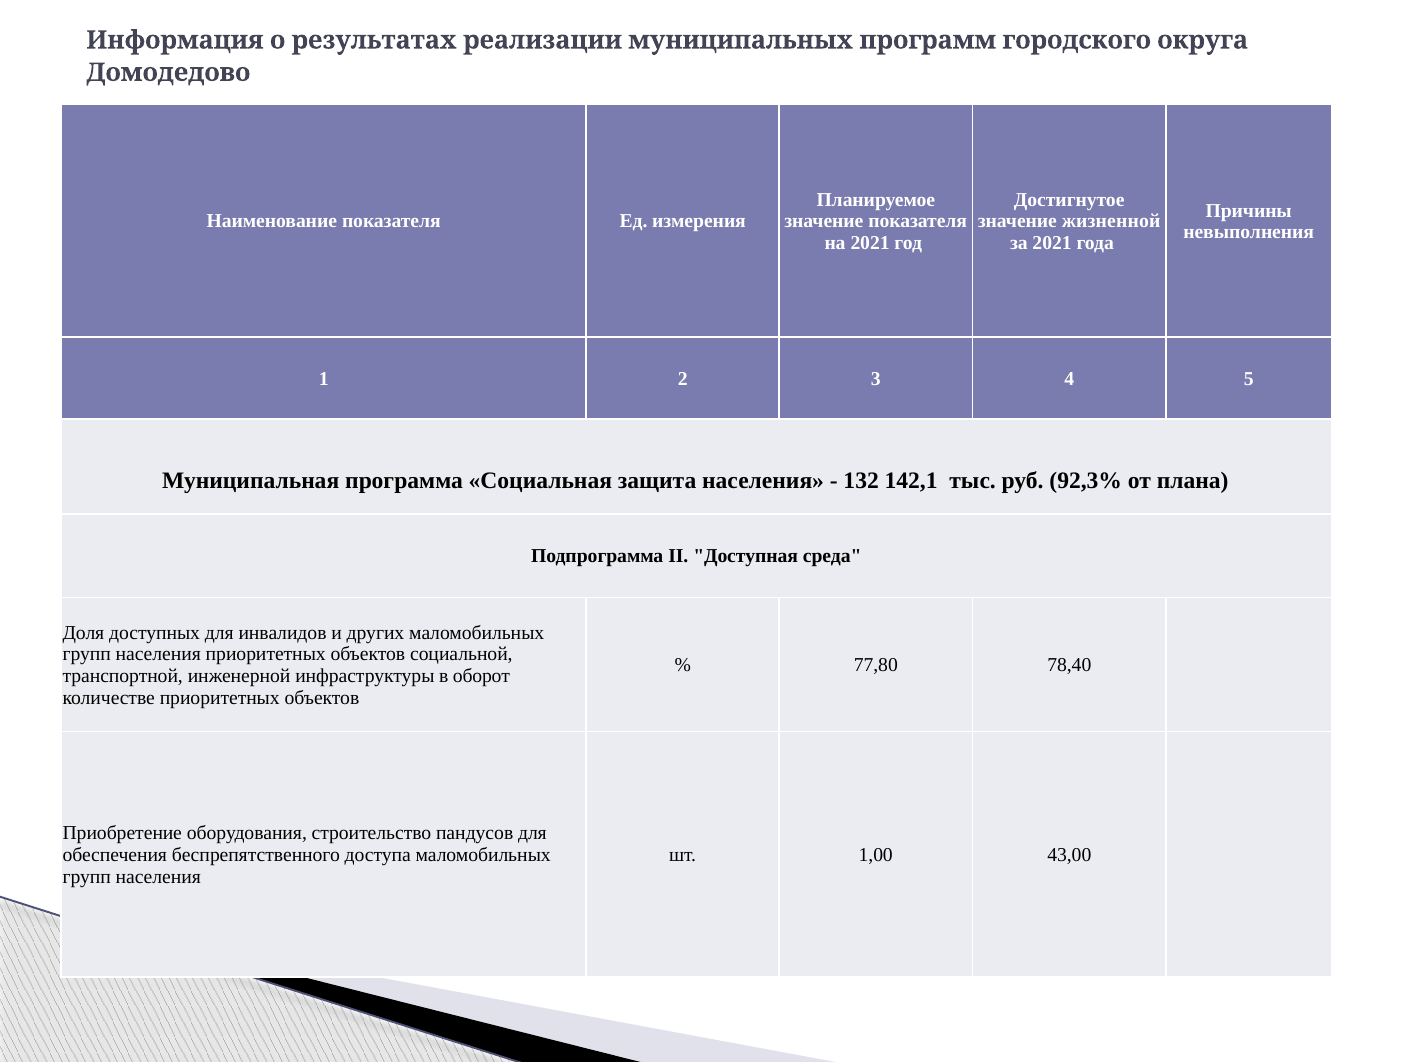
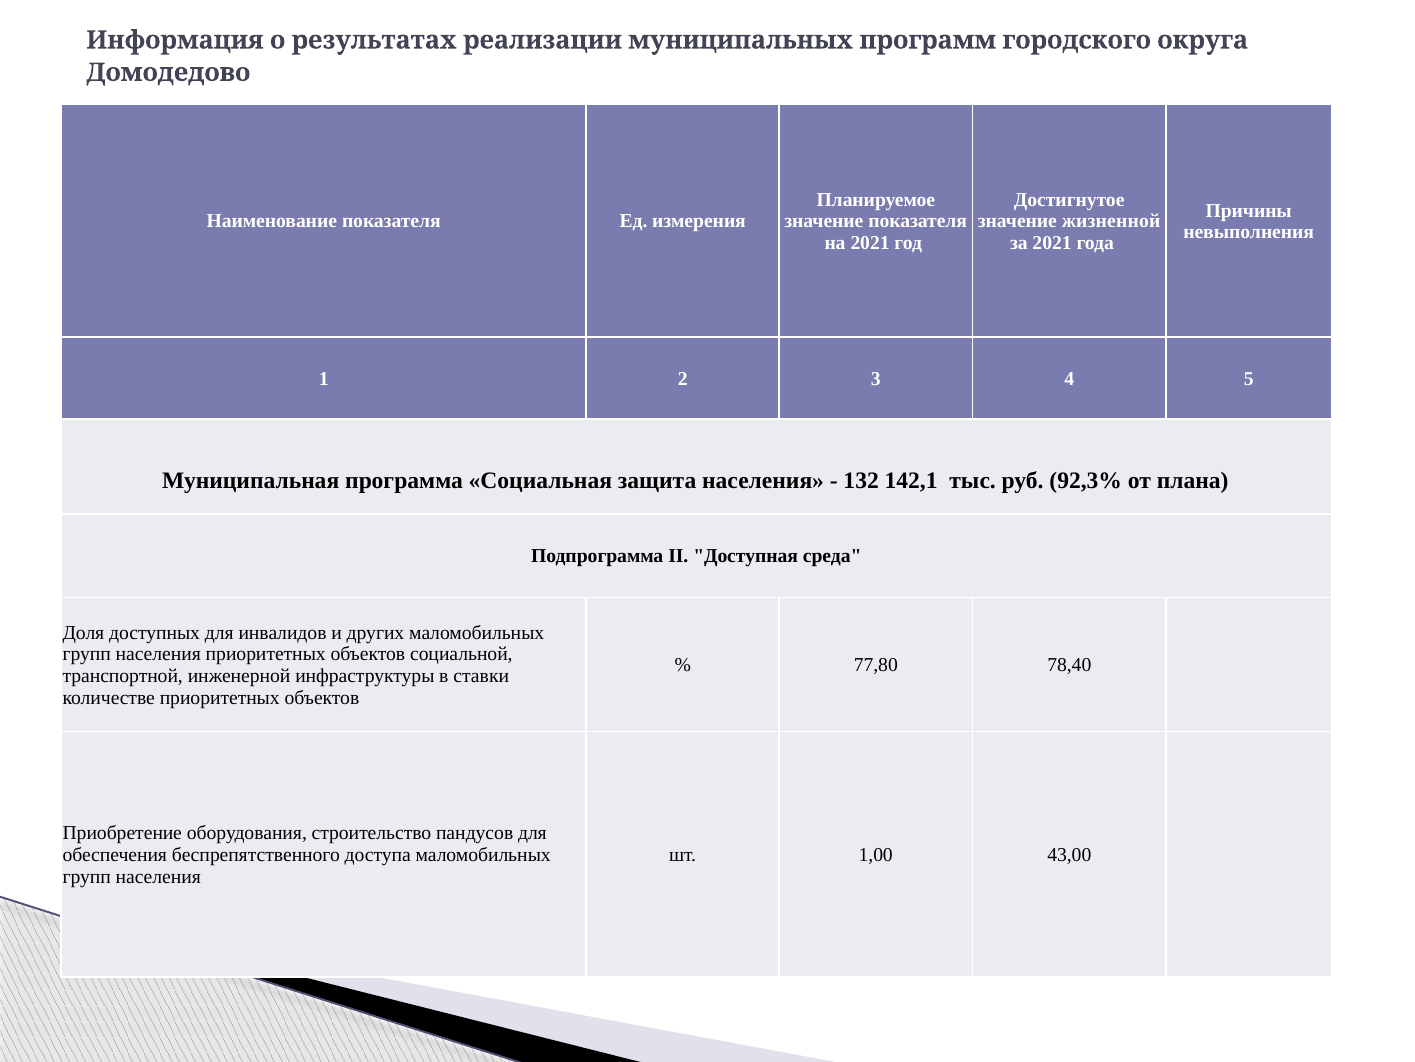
оборот: оборот -> ставки
